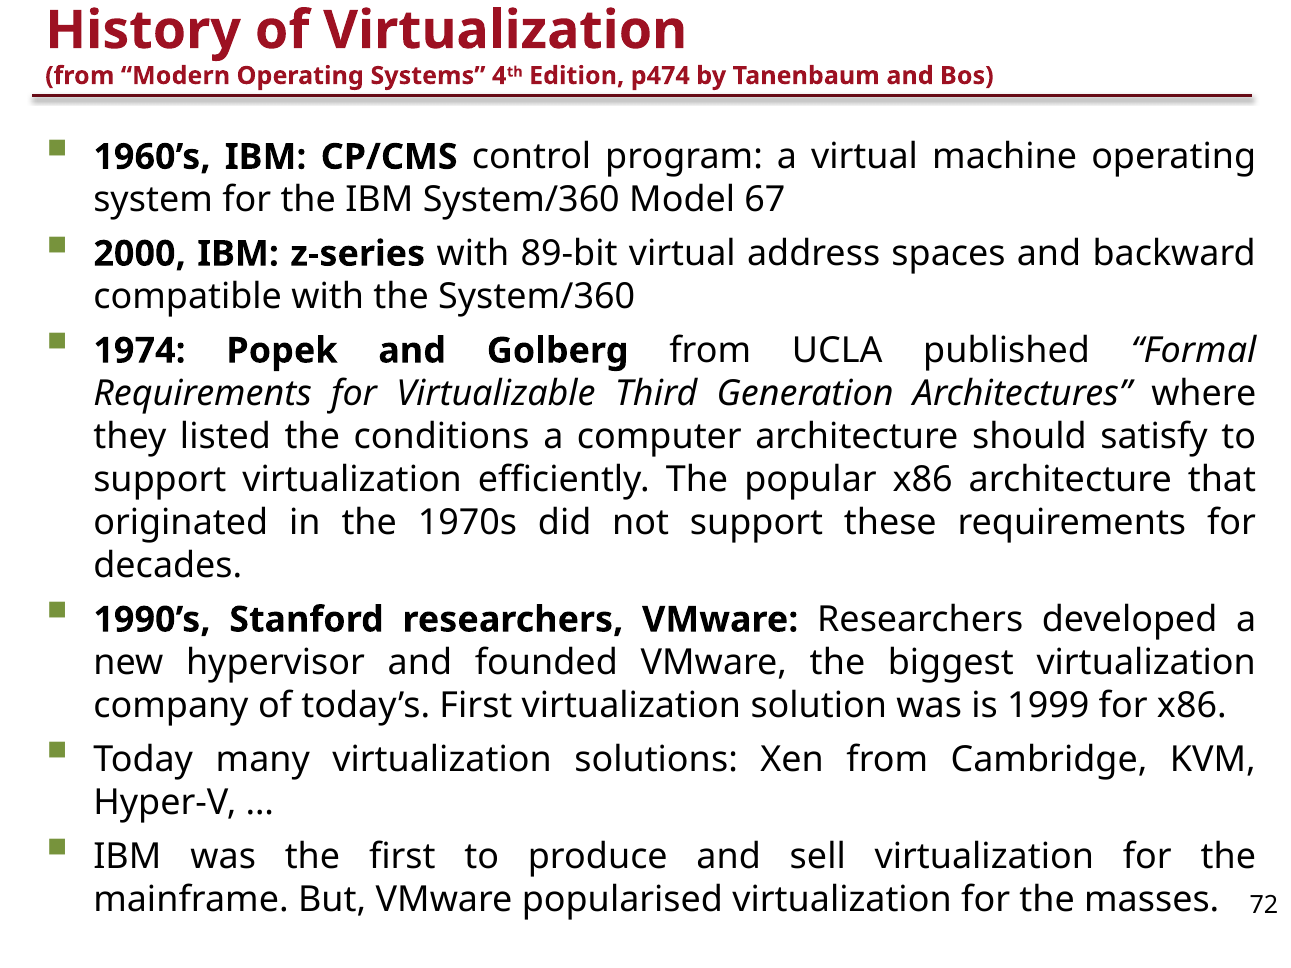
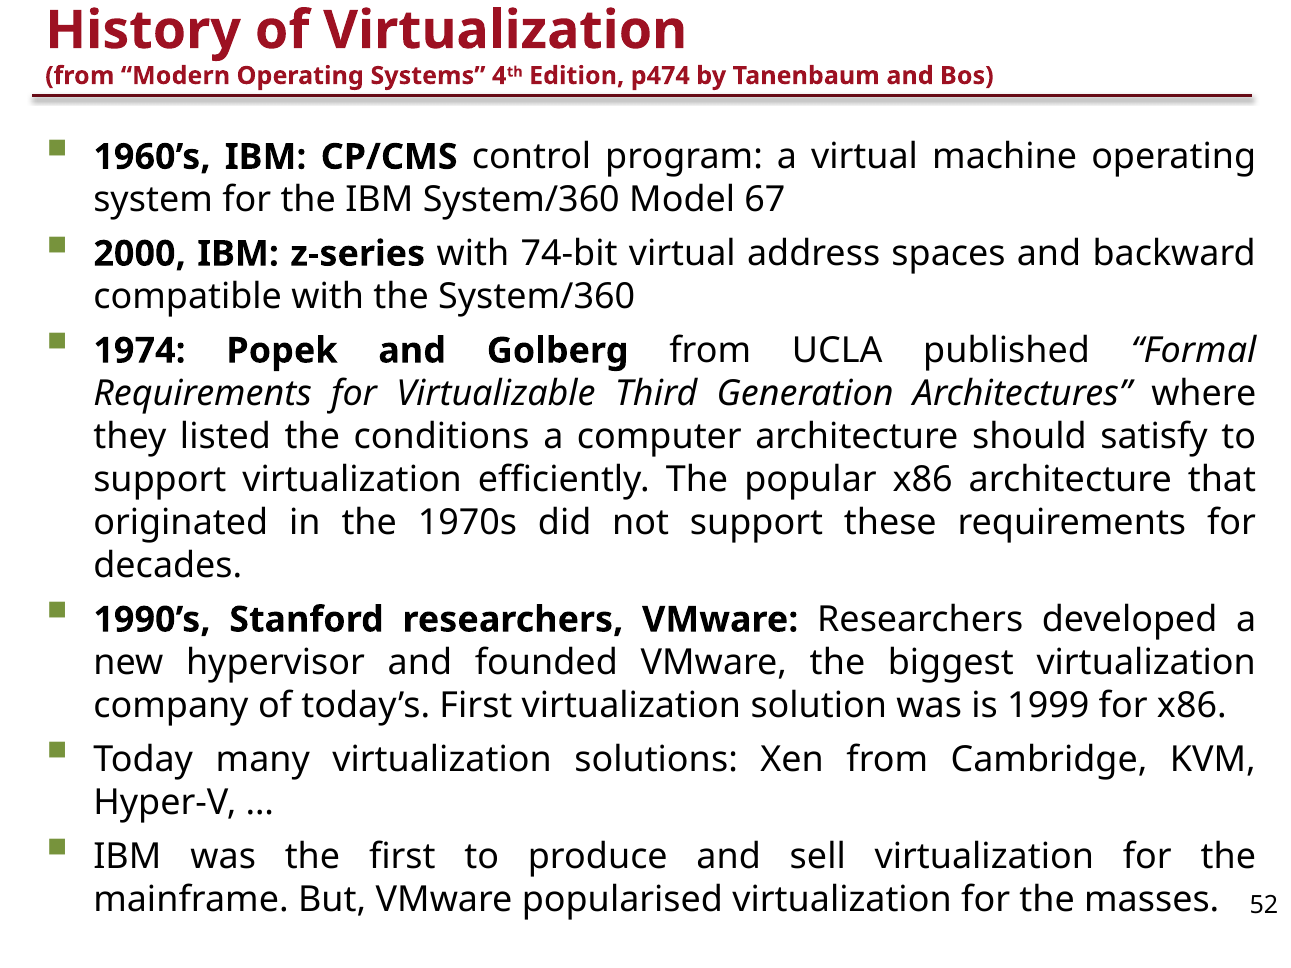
89-bit: 89-bit -> 74-bit
72: 72 -> 52
